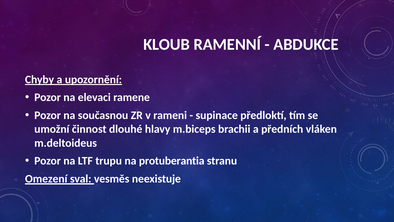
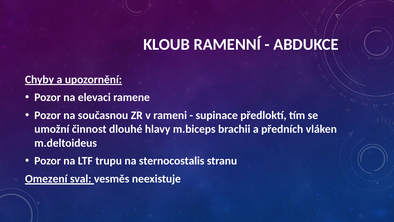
protuberantia: protuberantia -> sternocostalis
